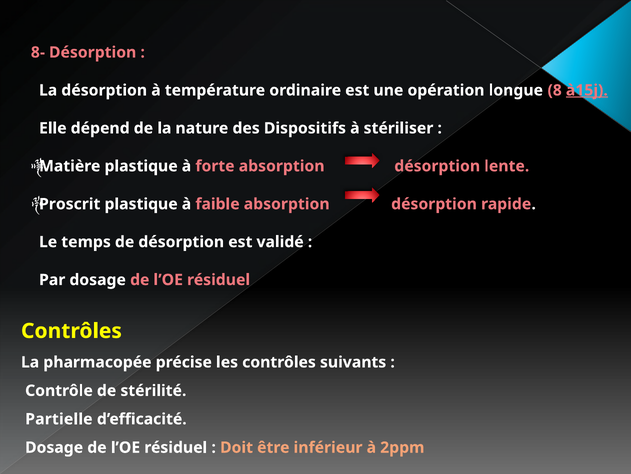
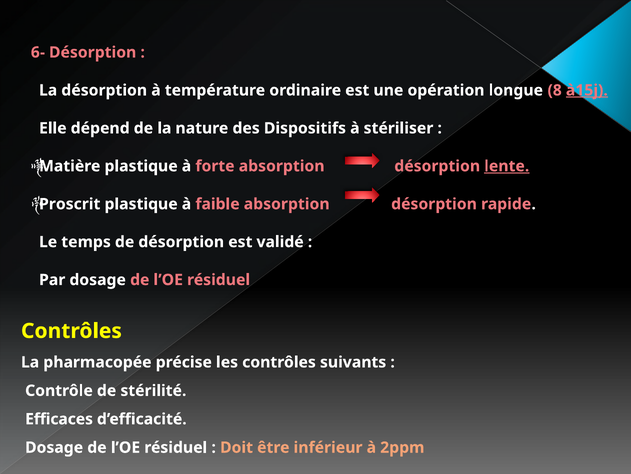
8-: 8- -> 6-
lente underline: none -> present
Partielle: Partielle -> Efficaces
